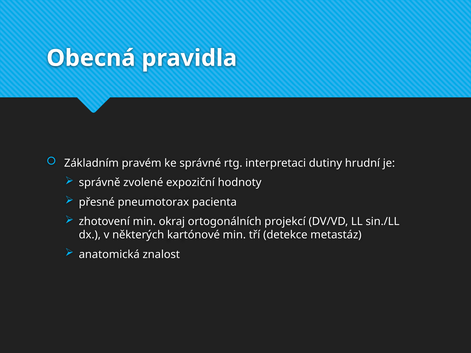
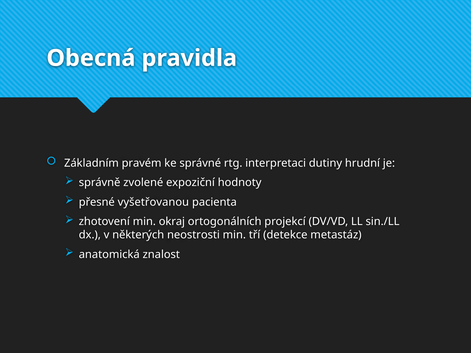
pneumotorax: pneumotorax -> vyšetřovanou
kartónové: kartónové -> neostrosti
